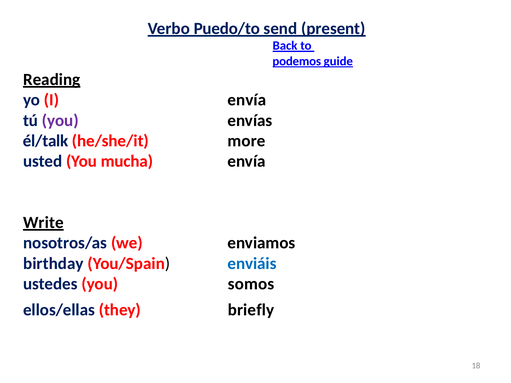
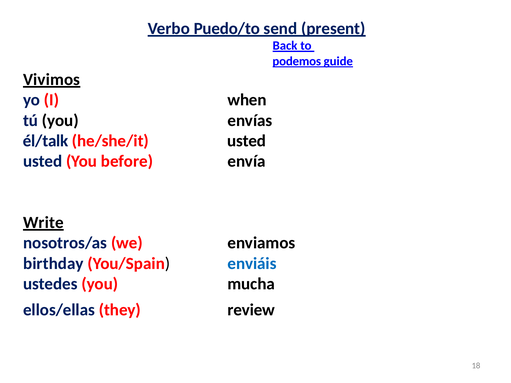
Reading: Reading -> Vivimos
I envía: envía -> when
you at (60, 120) colour: purple -> black
he/she/it more: more -> usted
mucha: mucha -> before
somos: somos -> mucha
briefly: briefly -> review
